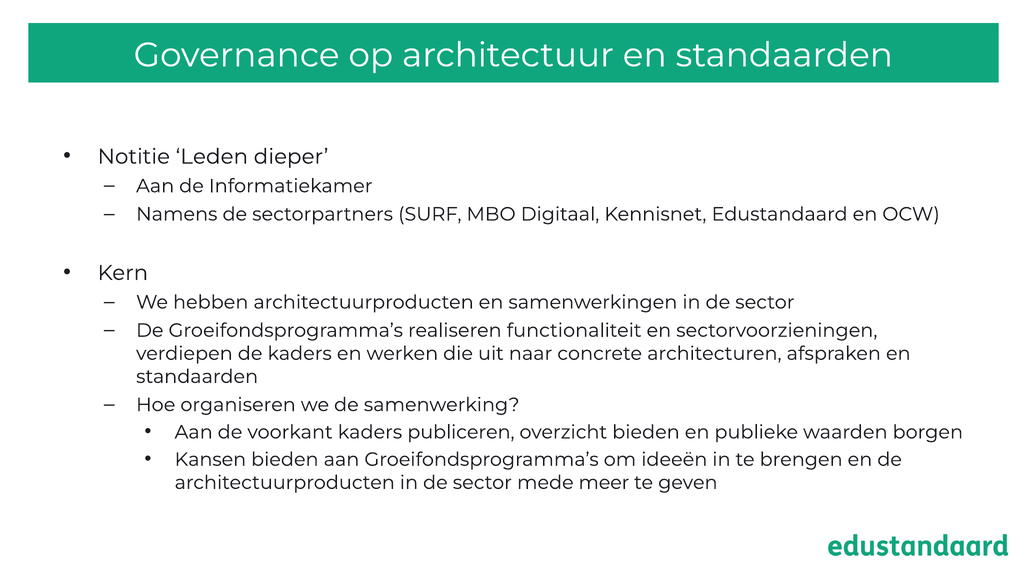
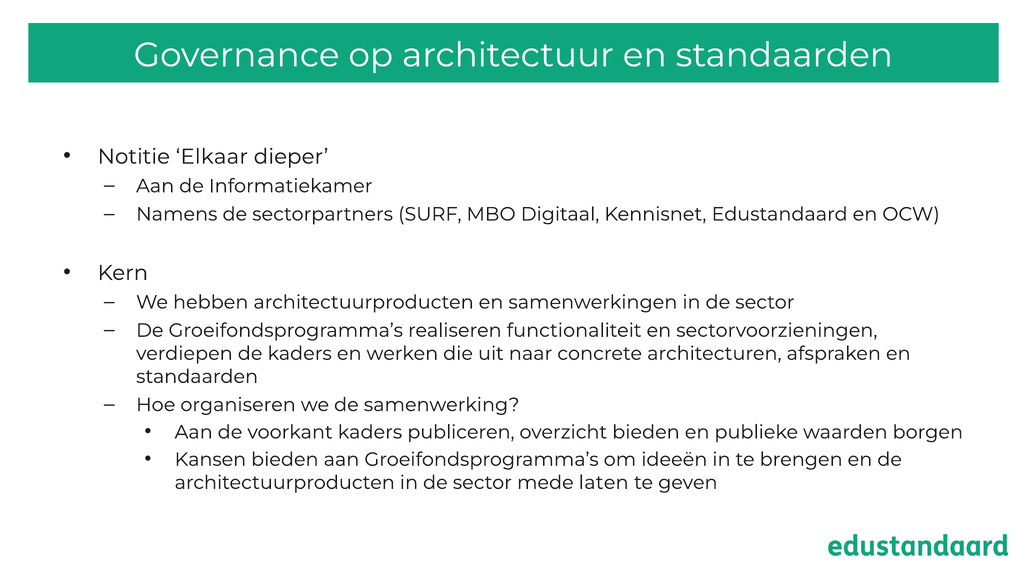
Leden: Leden -> Elkaar
meer: meer -> laten
